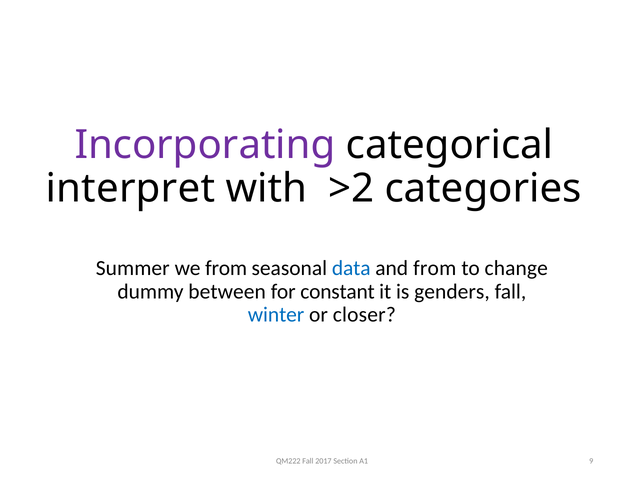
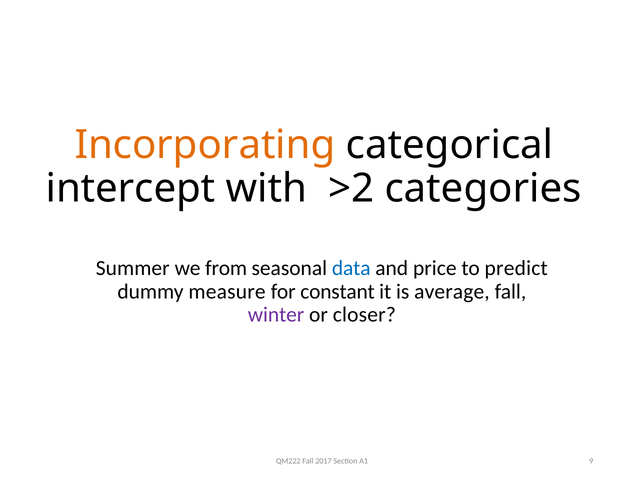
Incorporating colour: purple -> orange
interpret: interpret -> intercept
and from: from -> price
change: change -> predict
between: between -> measure
genders: genders -> average
winter colour: blue -> purple
